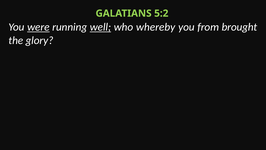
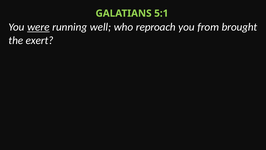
5:2: 5:2 -> 5:1
well underline: present -> none
whereby: whereby -> reproach
glory: glory -> exert
